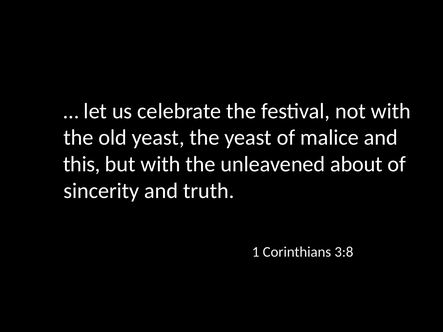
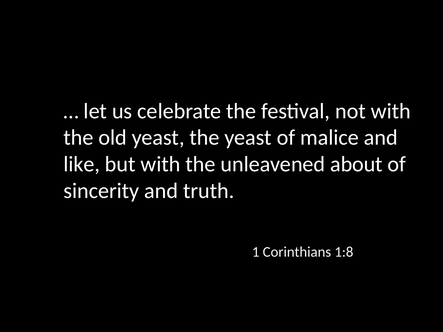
this: this -> like
3:8: 3:8 -> 1:8
